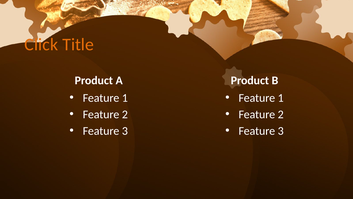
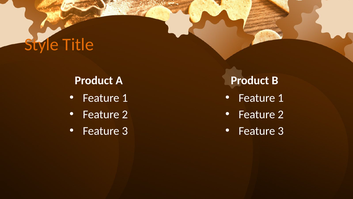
Click: Click -> Style
